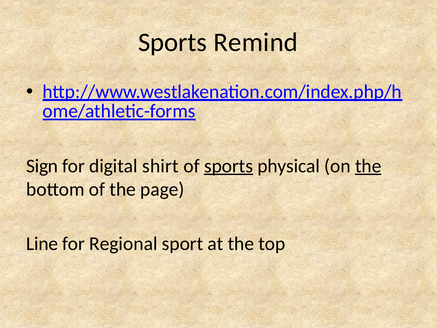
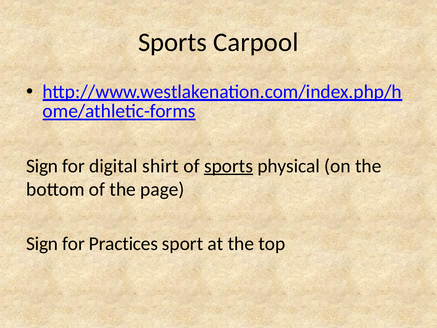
Remind: Remind -> Carpool
the at (368, 166) underline: present -> none
Line at (42, 244): Line -> Sign
Regional: Regional -> Practices
